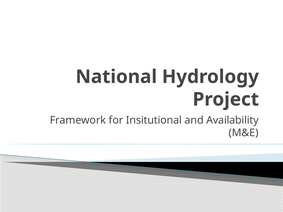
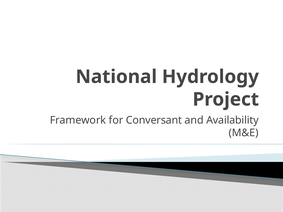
Insitutional: Insitutional -> Conversant
